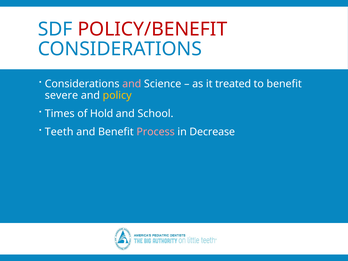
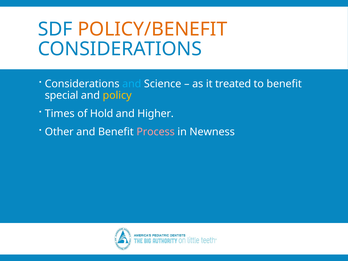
POLICY/BENEFIT colour: red -> orange
and at (132, 84) colour: pink -> light blue
severe: severe -> special
School: School -> Higher
Teeth: Teeth -> Other
Decrease: Decrease -> Newness
